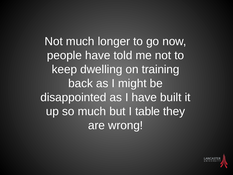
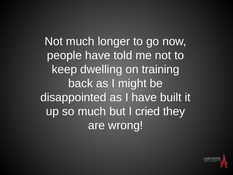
table: table -> cried
